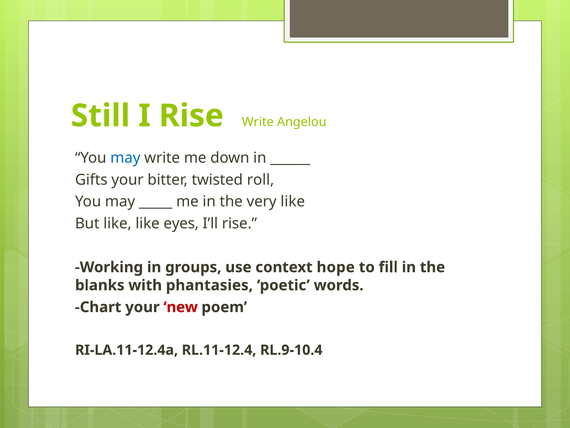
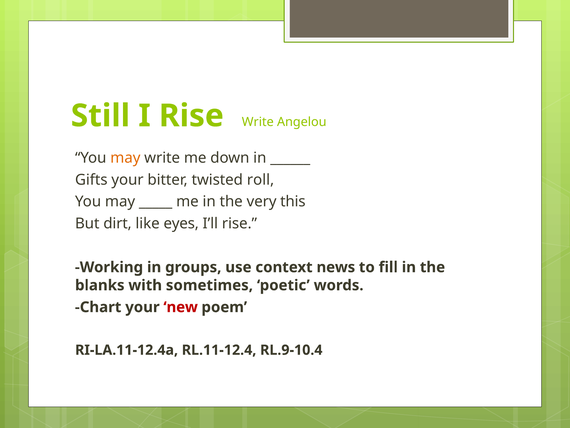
may at (125, 158) colour: blue -> orange
very like: like -> this
But like: like -> dirt
hope: hope -> news
phantasies: phantasies -> sometimes
